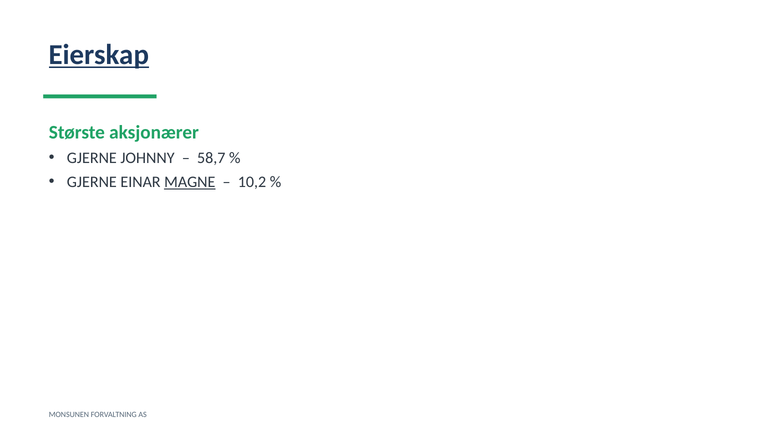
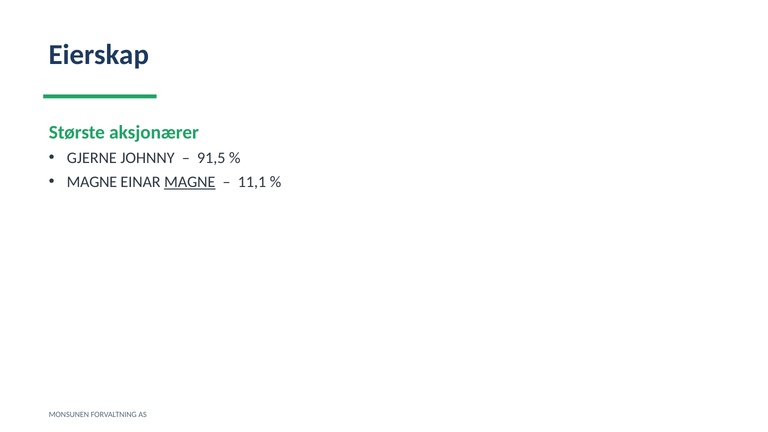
Eierskap underline: present -> none
58,7: 58,7 -> 91,5
GJERNE at (92, 182): GJERNE -> MAGNE
10,2: 10,2 -> 11,1
